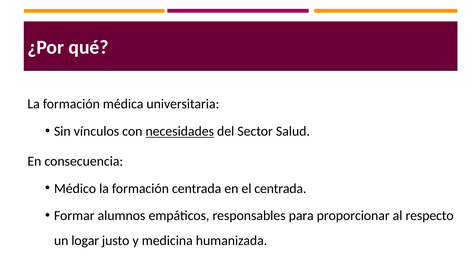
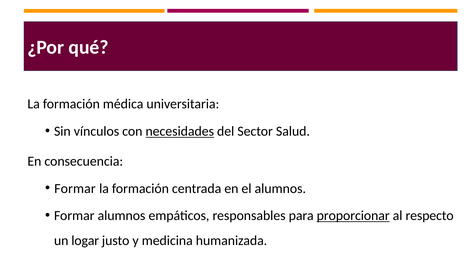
Médico at (75, 188): Médico -> Formar
el centrada: centrada -> alumnos
proporcionar underline: none -> present
